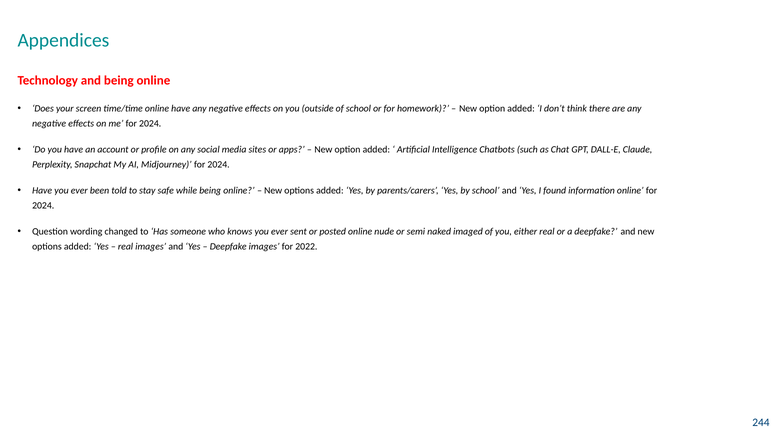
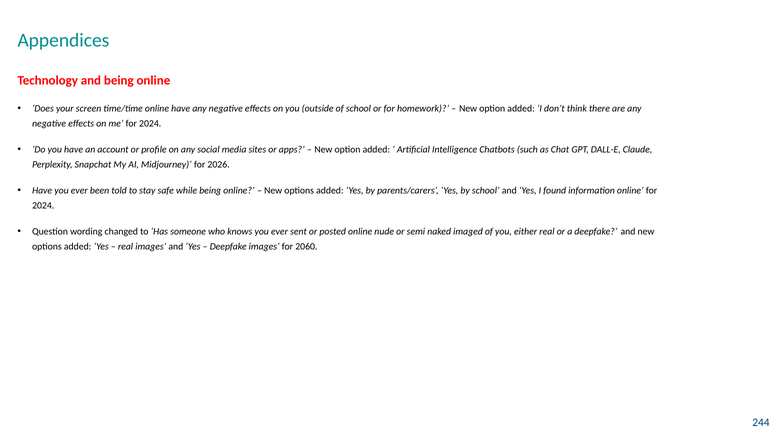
Midjourney for 2024: 2024 -> 2026
2022: 2022 -> 2060
